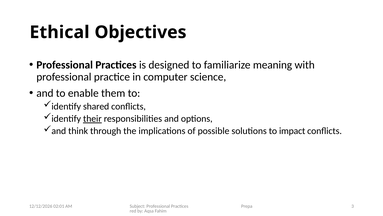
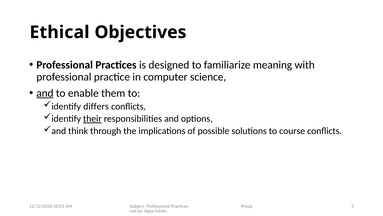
and at (45, 93) underline: none -> present
shared: shared -> differs
impact: impact -> course
